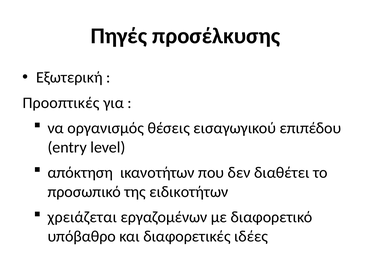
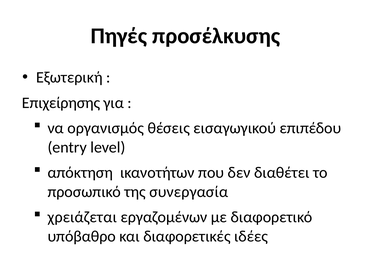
Προοπτικές: Προοπτικές -> Επιχείρησης
ειδικοτήτων: ειδικοτήτων -> συνεργασία
